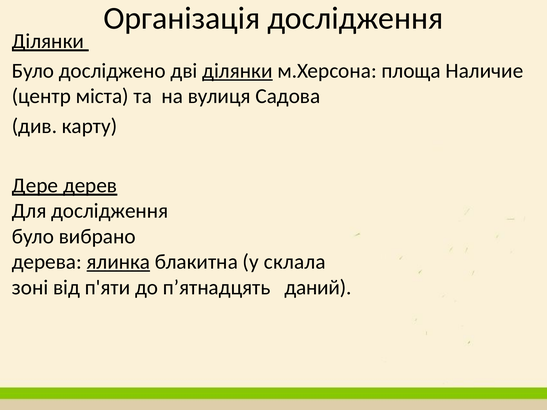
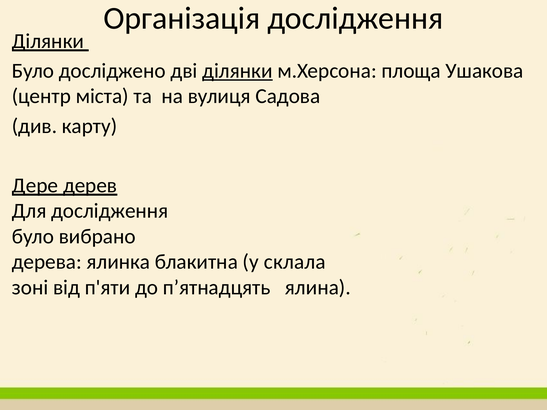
Наличие: Наличие -> Ушакова
ялинка underline: present -> none
даний: даний -> ялина
